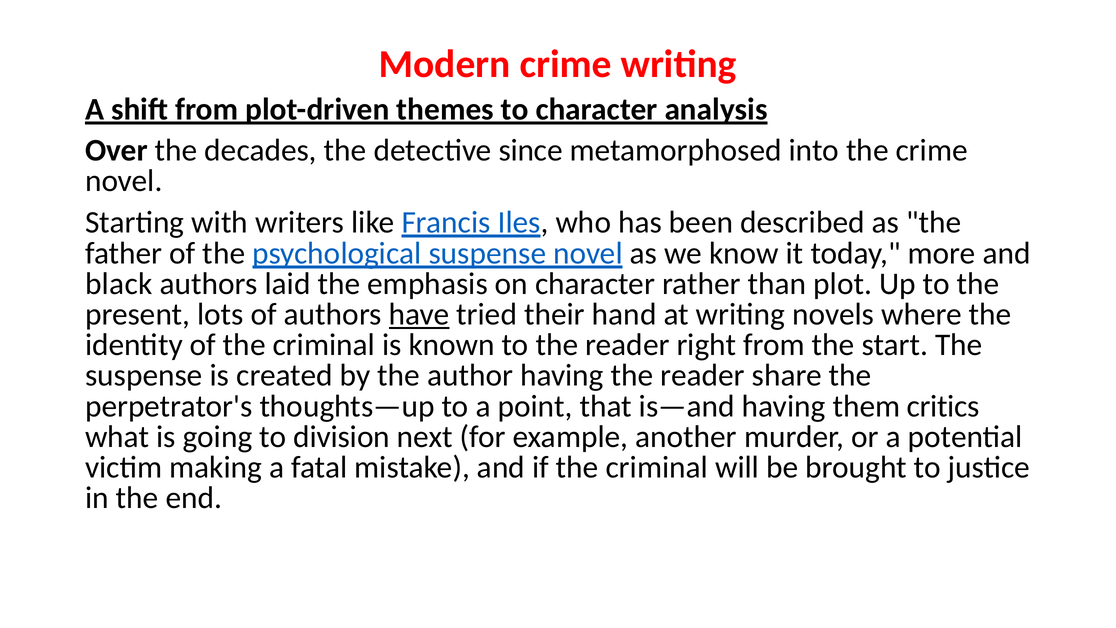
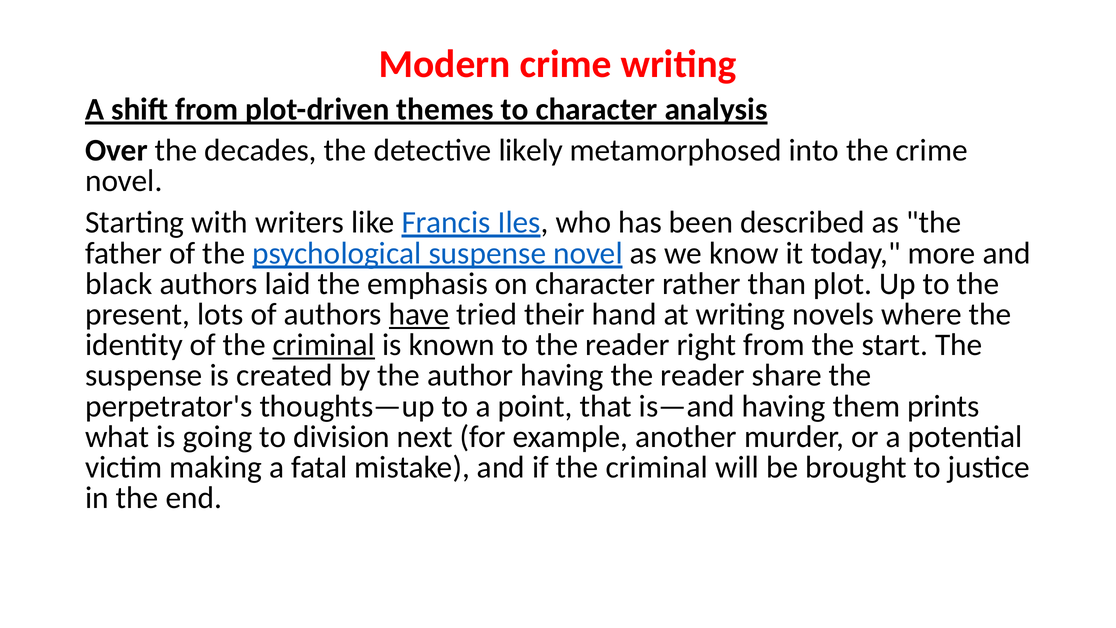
since: since -> likely
criminal at (324, 345) underline: none -> present
critics: critics -> prints
